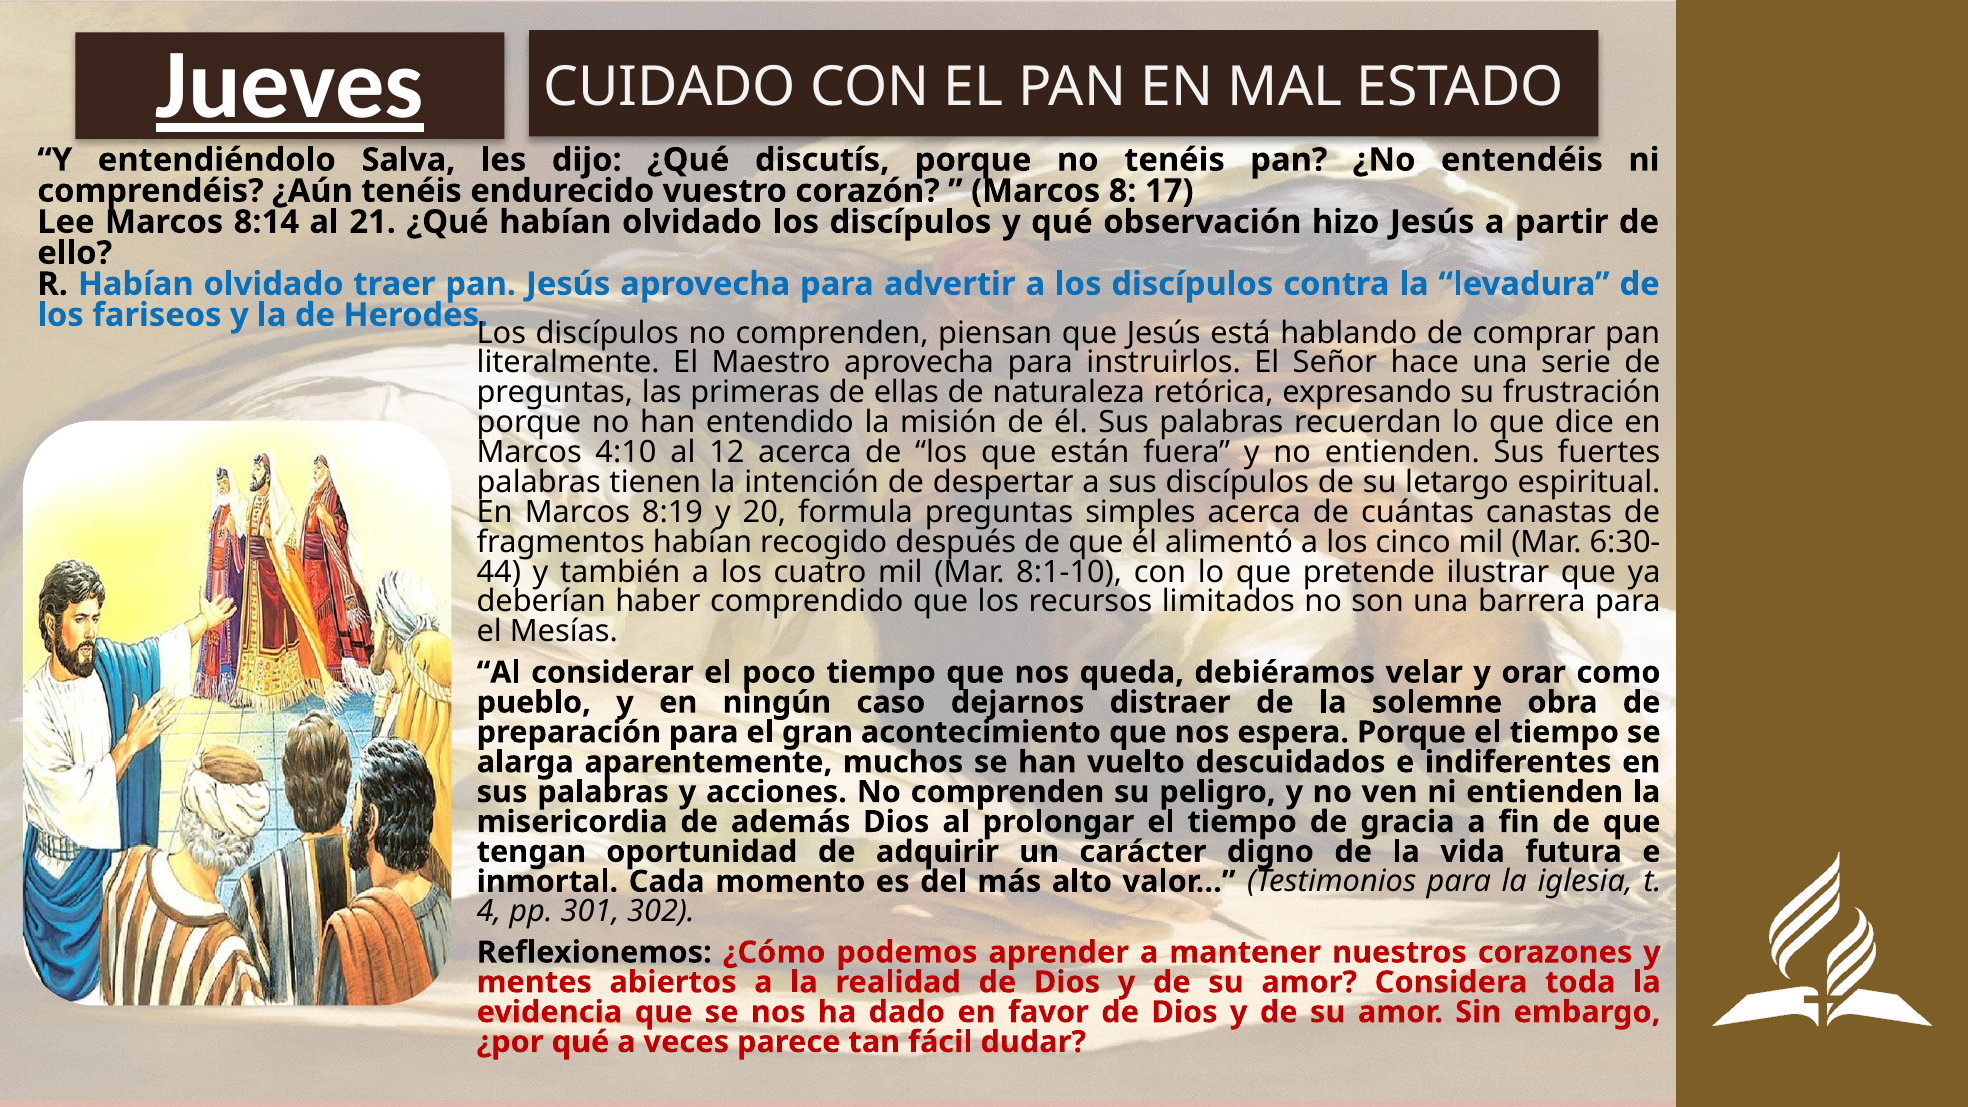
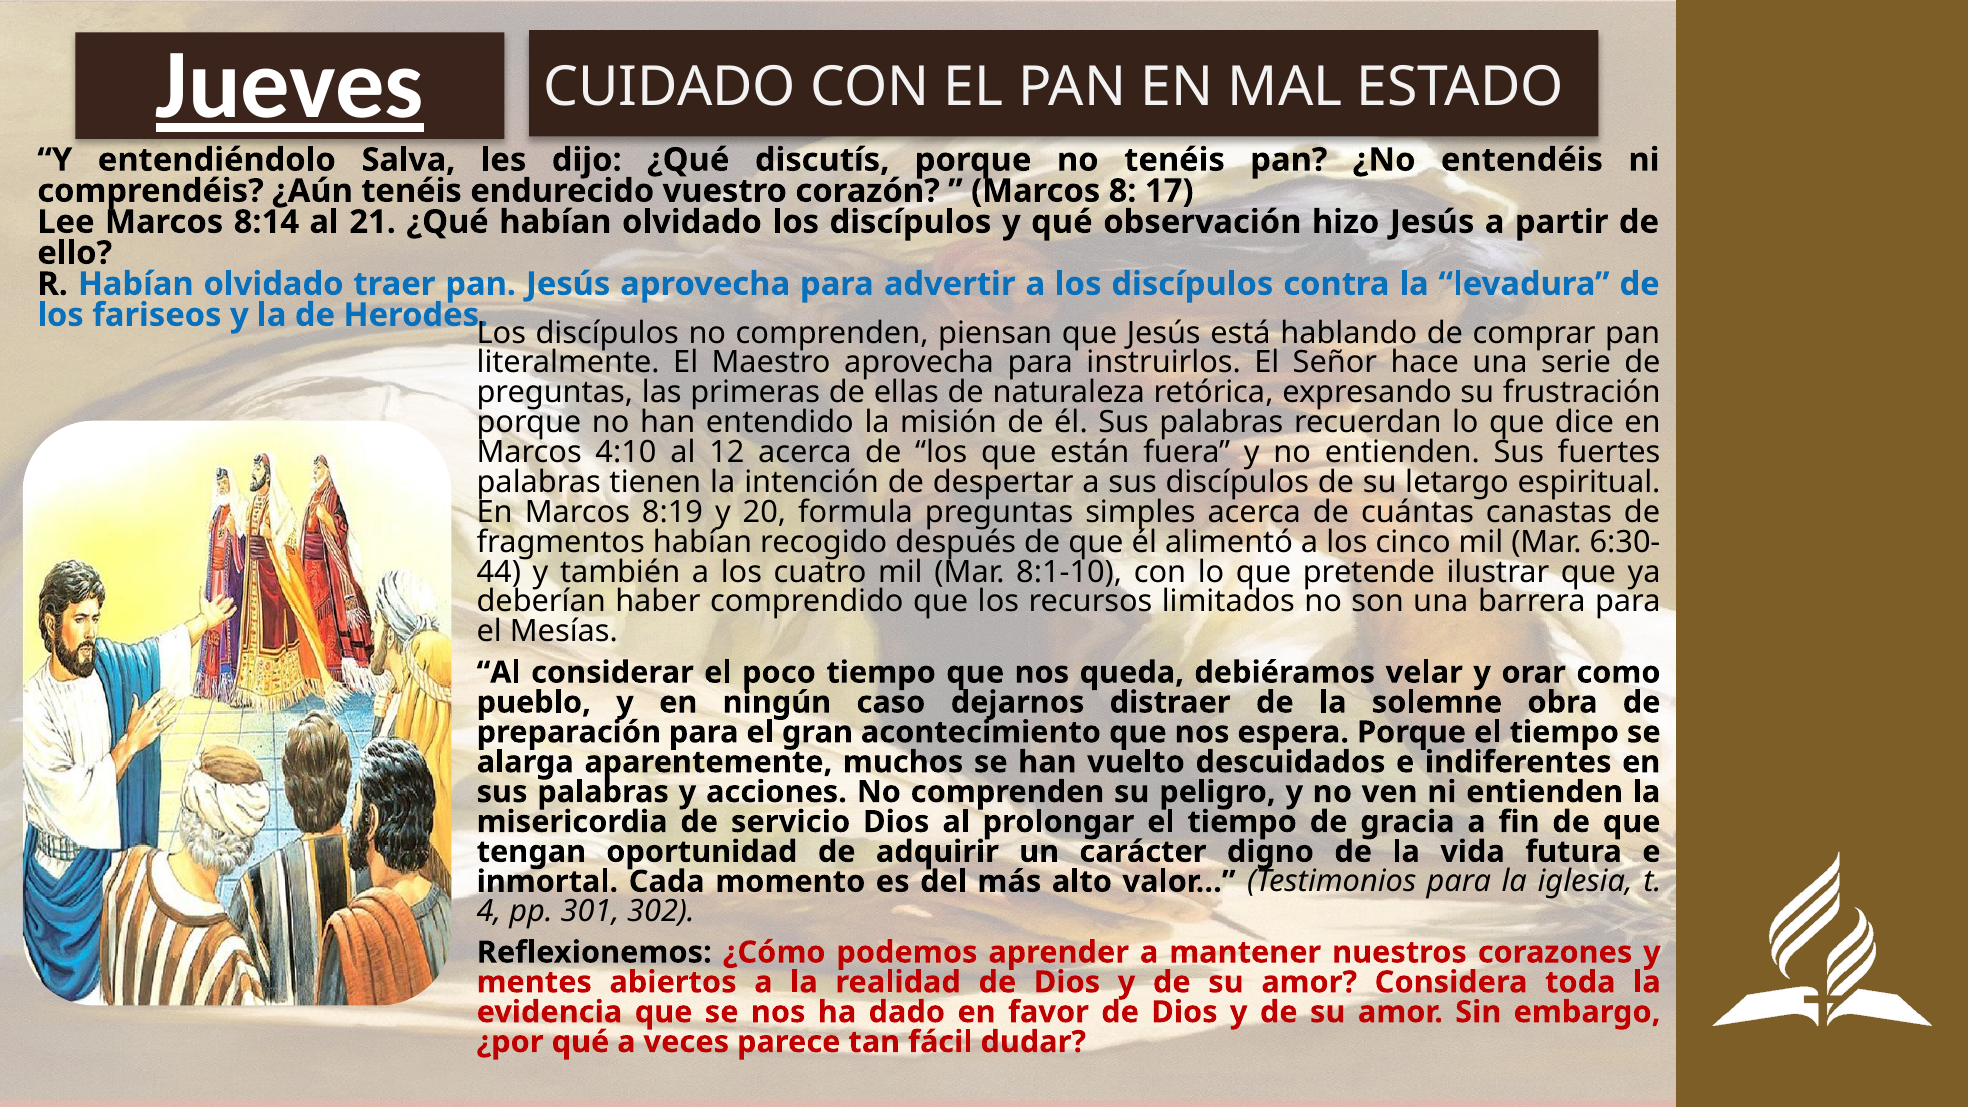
además: además -> servicio
